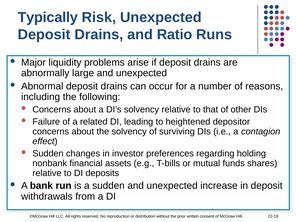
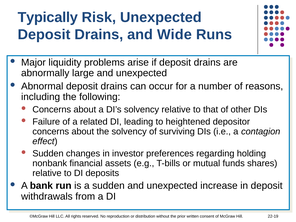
Ratio: Ratio -> Wide
